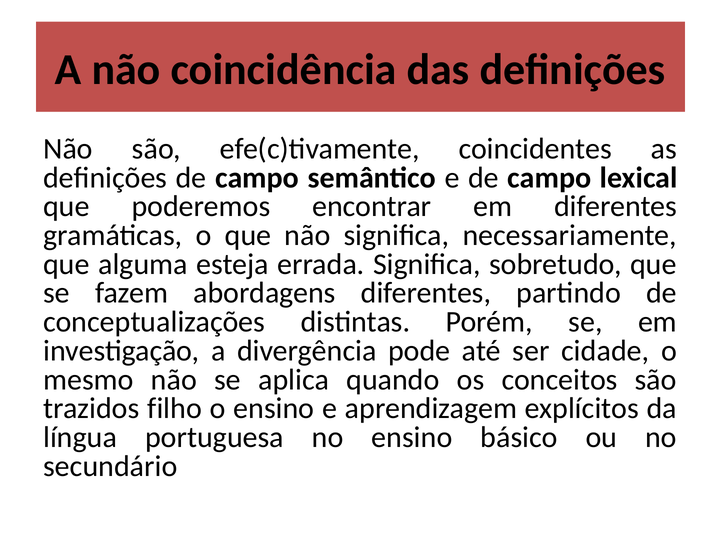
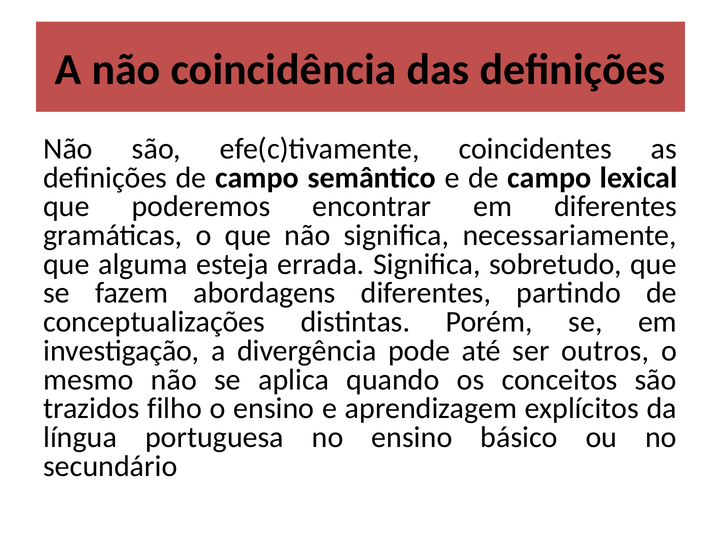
cidade: cidade -> outros
